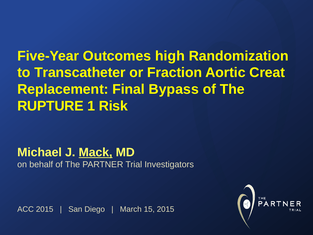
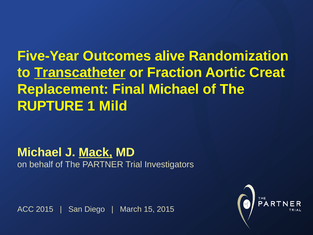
high: high -> alive
Transcatheter underline: none -> present
Final Bypass: Bypass -> Michael
Risk: Risk -> Mild
